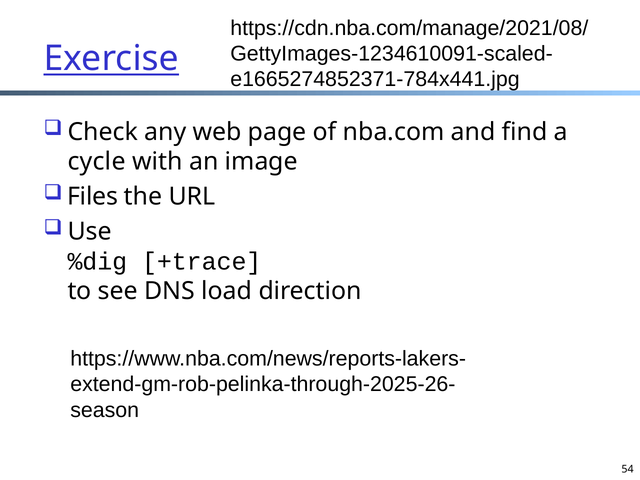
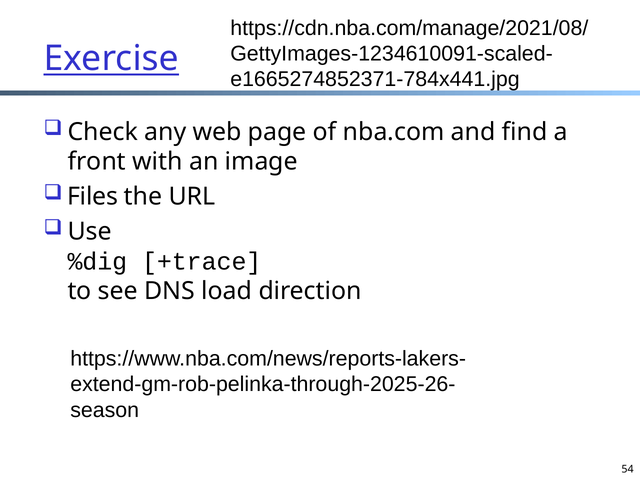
cycle: cycle -> front
